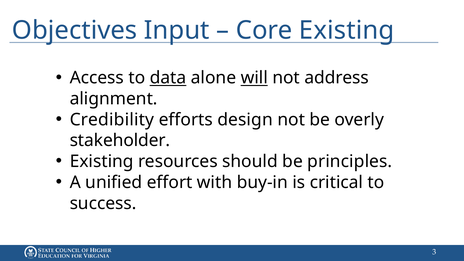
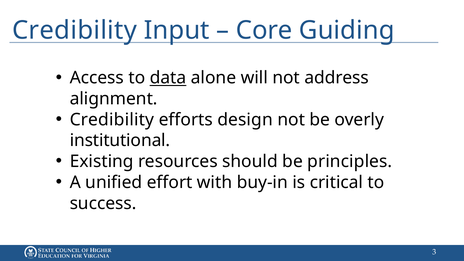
Objectives at (75, 30): Objectives -> Credibility
Core Existing: Existing -> Guiding
will underline: present -> none
stakeholder: stakeholder -> institutional
